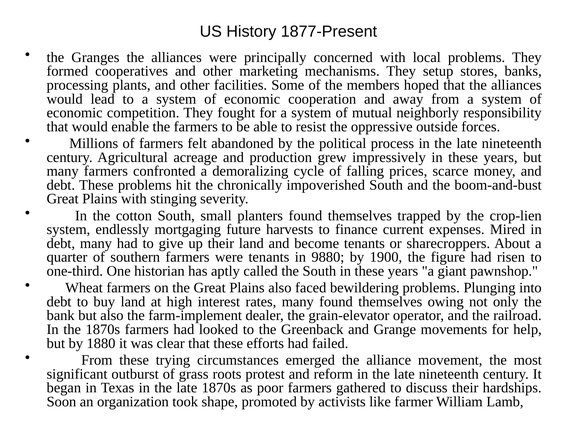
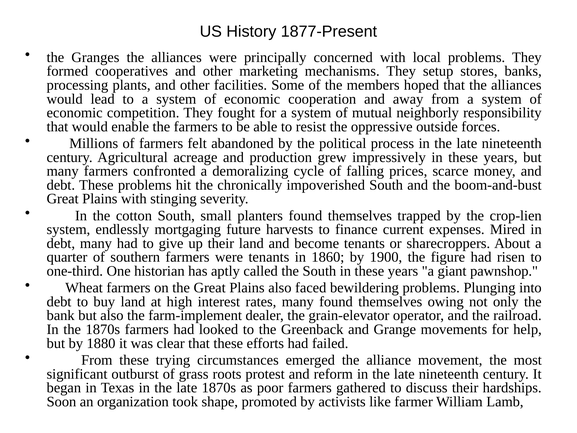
9880: 9880 -> 1860
